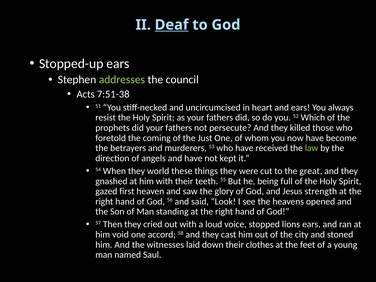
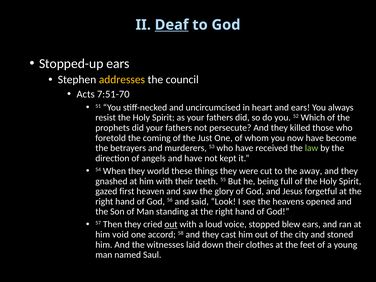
addresses colour: light green -> yellow
7:51-38: 7:51-38 -> 7:51-70
great: great -> away
strength: strength -> forgetful
out at (171, 224) underline: none -> present
lions: lions -> blew
